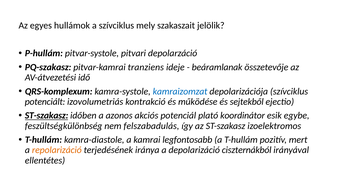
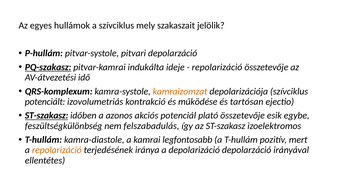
PQ-szakasz underline: none -> present
tranziens: tranziens -> indukálta
beáramlanak at (217, 67): beáramlanak -> repolarizáció
kamraizomzat colour: blue -> orange
sejtekből: sejtekből -> tartósan
plató koordinátor: koordinátor -> összetevője
depolarizáció ciszternákból: ciszternákból -> depolarzáció
